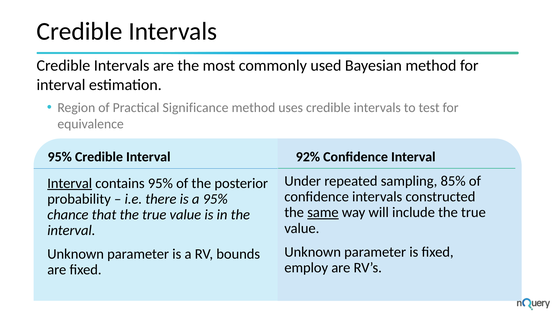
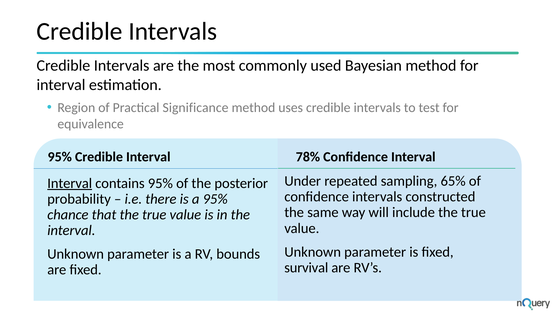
92%: 92% -> 78%
85%: 85% -> 65%
same underline: present -> none
employ: employ -> survival
